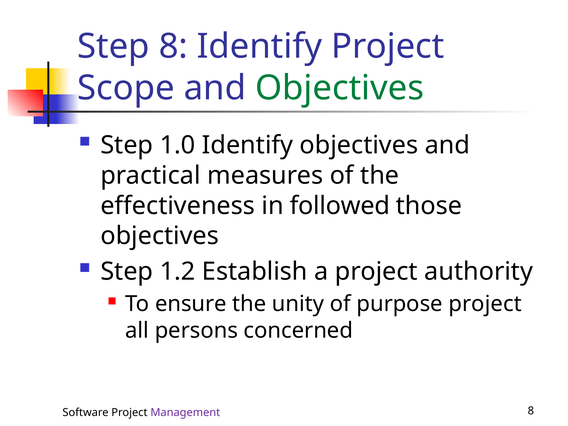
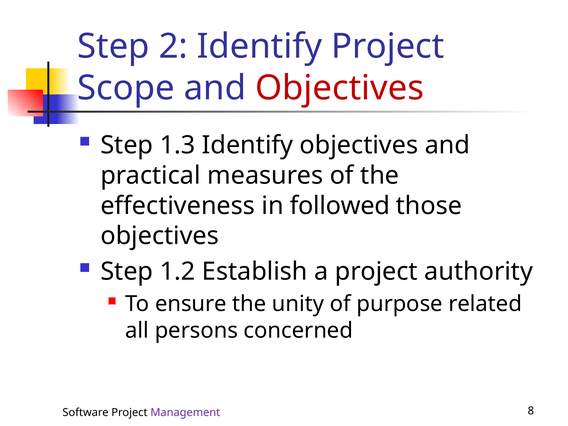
Step 8: 8 -> 2
Objectives at (340, 88) colour: green -> red
1.0: 1.0 -> 1.3
purpose project: project -> related
